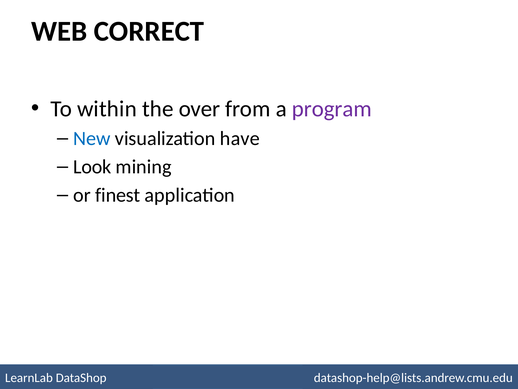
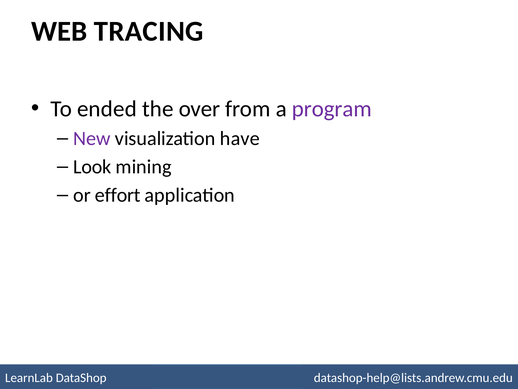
CORRECT: CORRECT -> TRACING
within: within -> ended
New colour: blue -> purple
finest: finest -> effort
